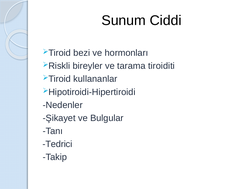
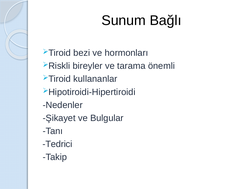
Ciddi: Ciddi -> Bağlı
tiroiditi: tiroiditi -> önemli
